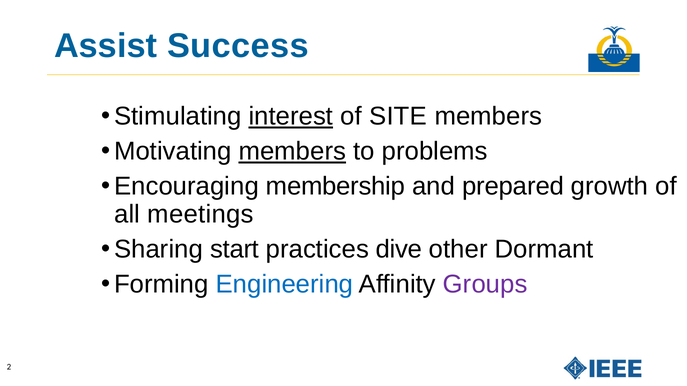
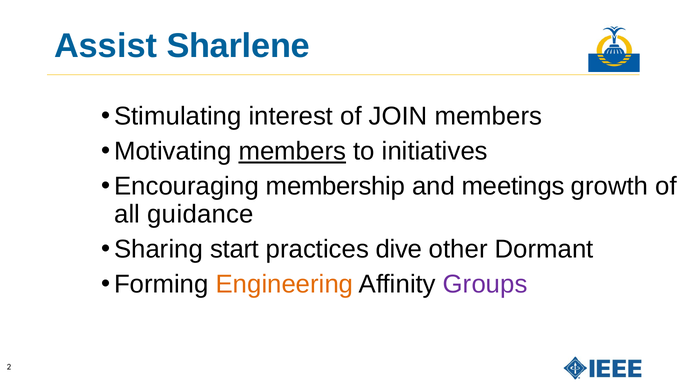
Success: Success -> Sharlene
interest underline: present -> none
SITE: SITE -> JOIN
problems: problems -> initiatives
prepared: prepared -> meetings
meetings: meetings -> guidance
Engineering colour: blue -> orange
